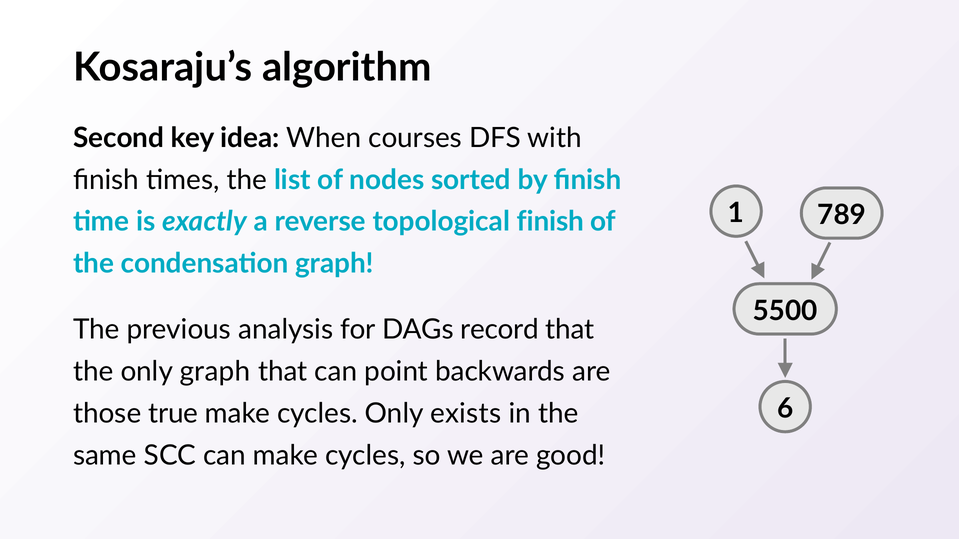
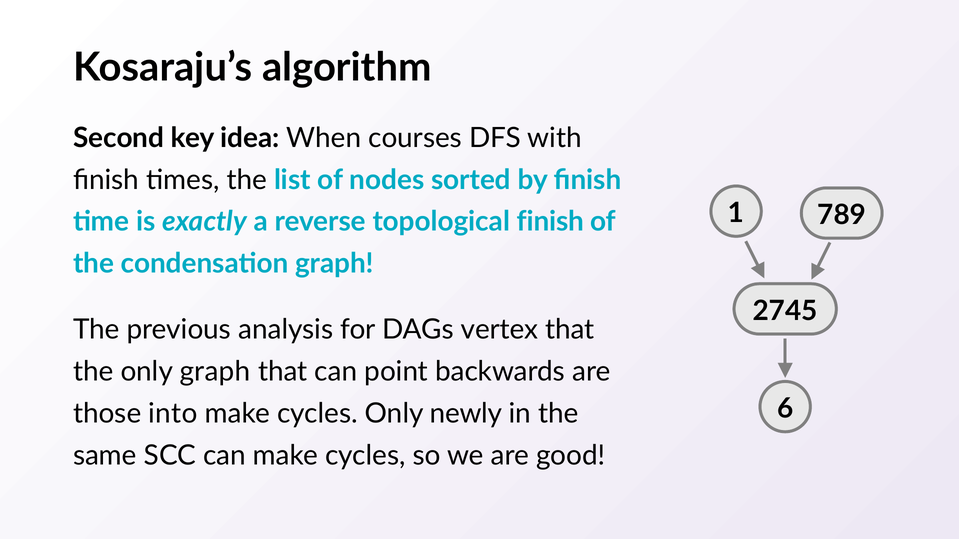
5500: 5500 -> 2745
record: record -> vertex
true: true -> into
exists: exists -> newly
